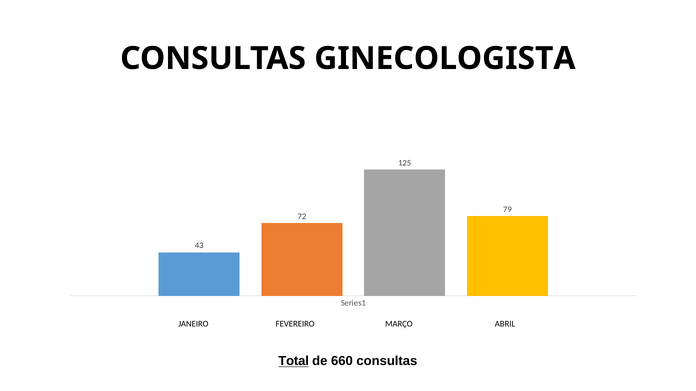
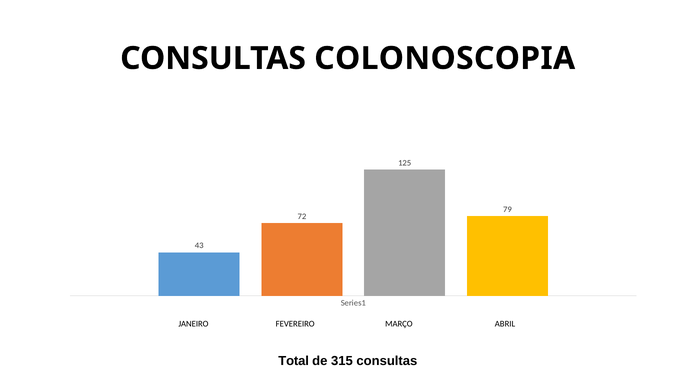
GINECOLOGISTA: GINECOLOGISTA -> COLONOSCOPIA
Total underline: present -> none
660: 660 -> 315
